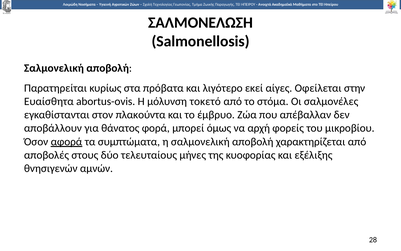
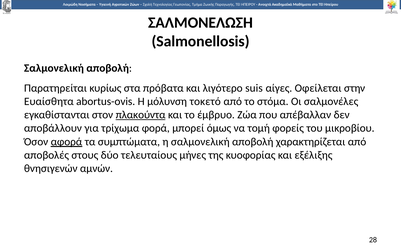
εκεί: εκεί -> suis
πλακούντα underline: none -> present
θάνατος: θάνατος -> τρίχωμα
αρχή: αρχή -> τομή
